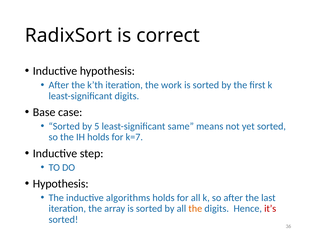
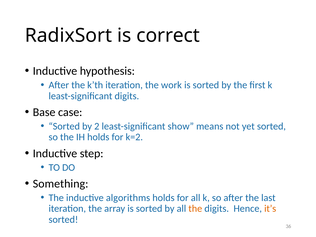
5: 5 -> 2
same: same -> show
k=7: k=7 -> k=2
Hypothesis at (61, 184): Hypothesis -> Something
it’s colour: red -> orange
